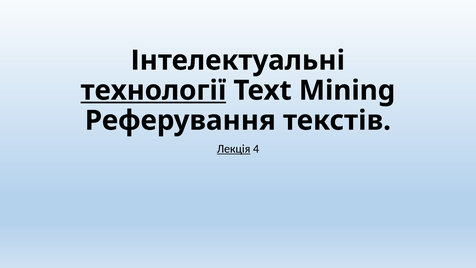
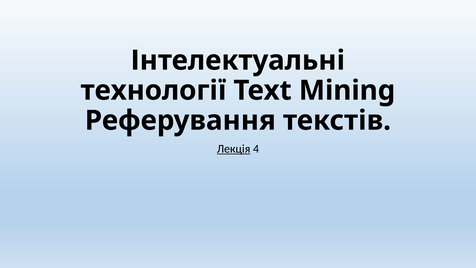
технології underline: present -> none
